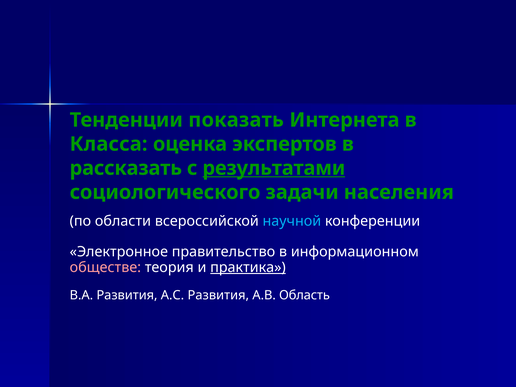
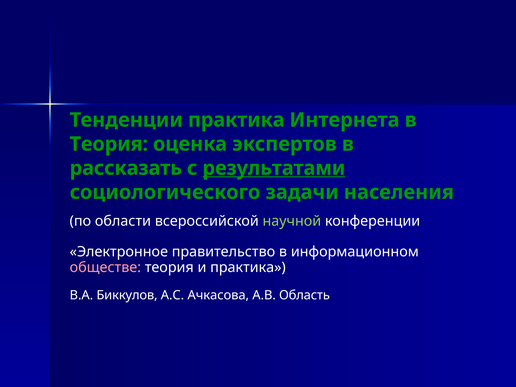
Тенденции показать: показать -> практика
Класса at (109, 144): Класса -> Теория
научной colour: light blue -> light green
практика at (248, 267) underline: present -> none
В.А Развития: Развития -> Биккулов
А.С Развития: Развития -> Ачкасова
